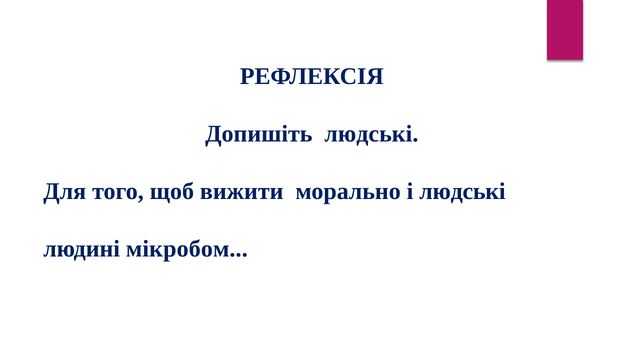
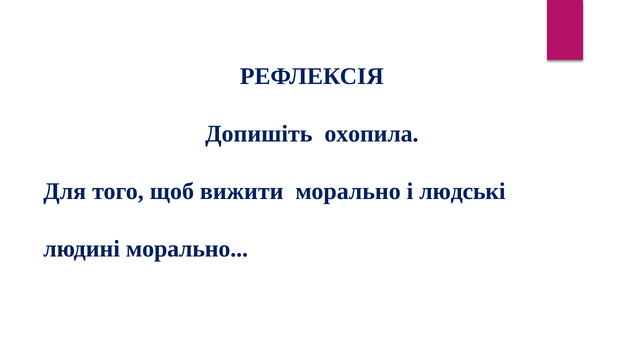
Допишіть людські: людські -> охопила
людині мікробом: мікробом -> морально
